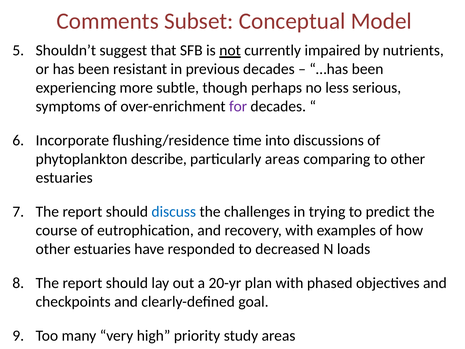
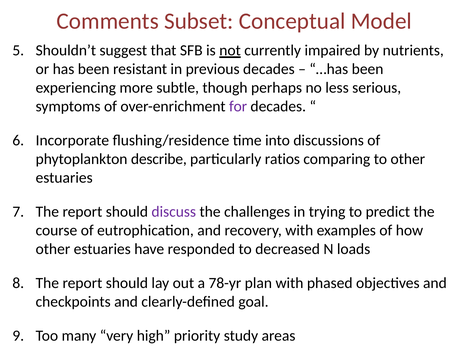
particularly areas: areas -> ratios
discuss colour: blue -> purple
20-yr: 20-yr -> 78-yr
